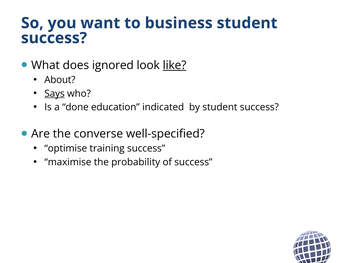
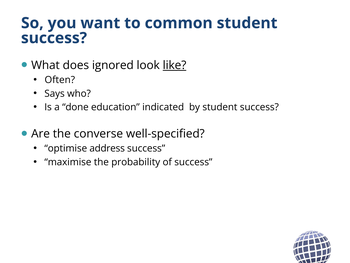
business: business -> common
About: About -> Often
Says underline: present -> none
training: training -> address
